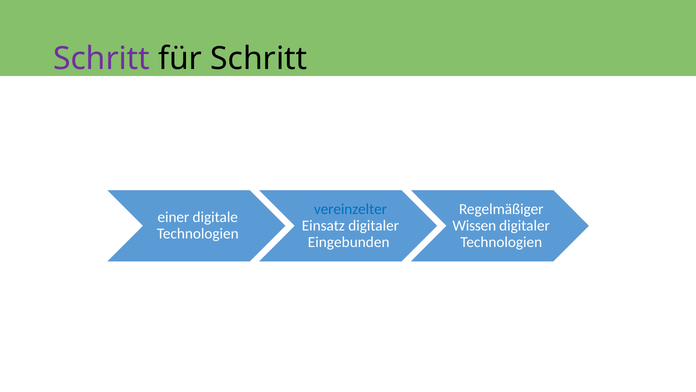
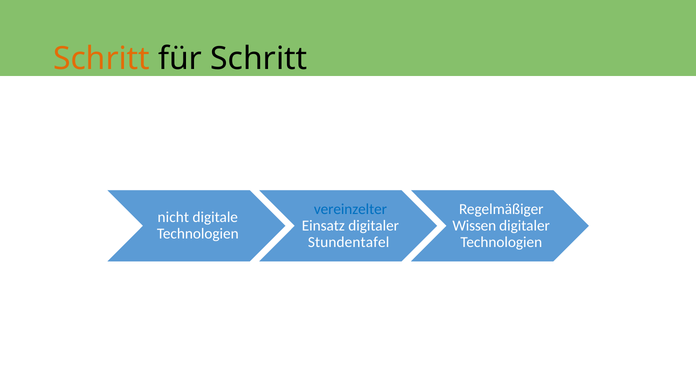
Schritt at (102, 58) colour: purple -> orange
einer: einer -> nicht
Eingebunden: Eingebunden -> Stundentafel
